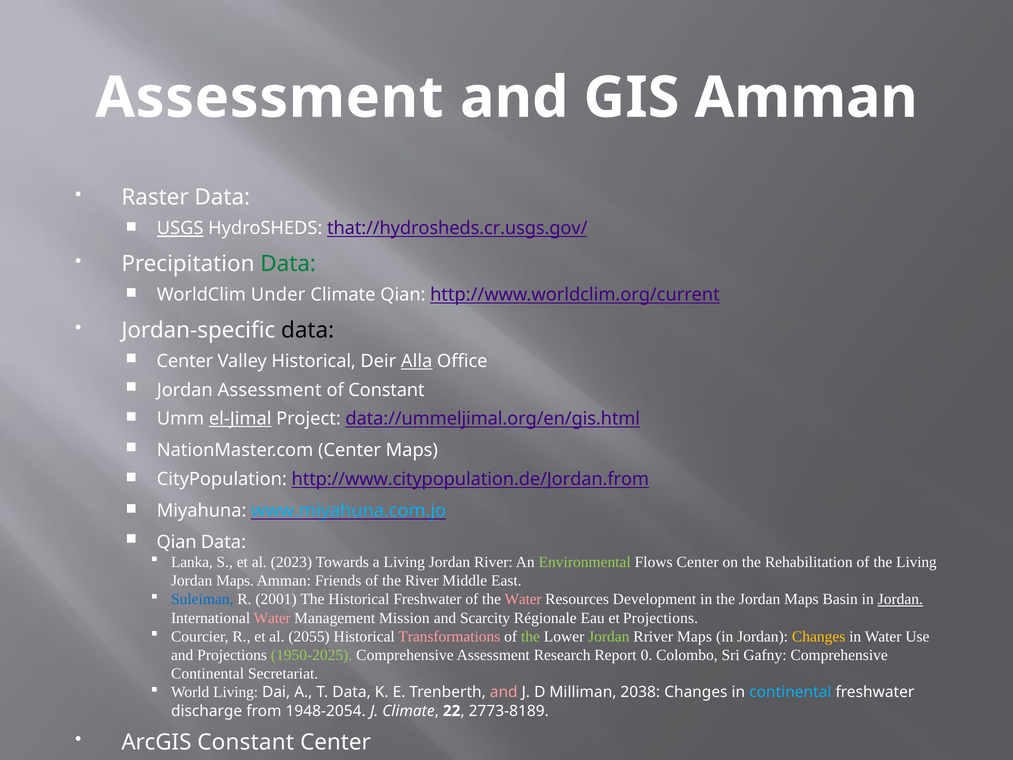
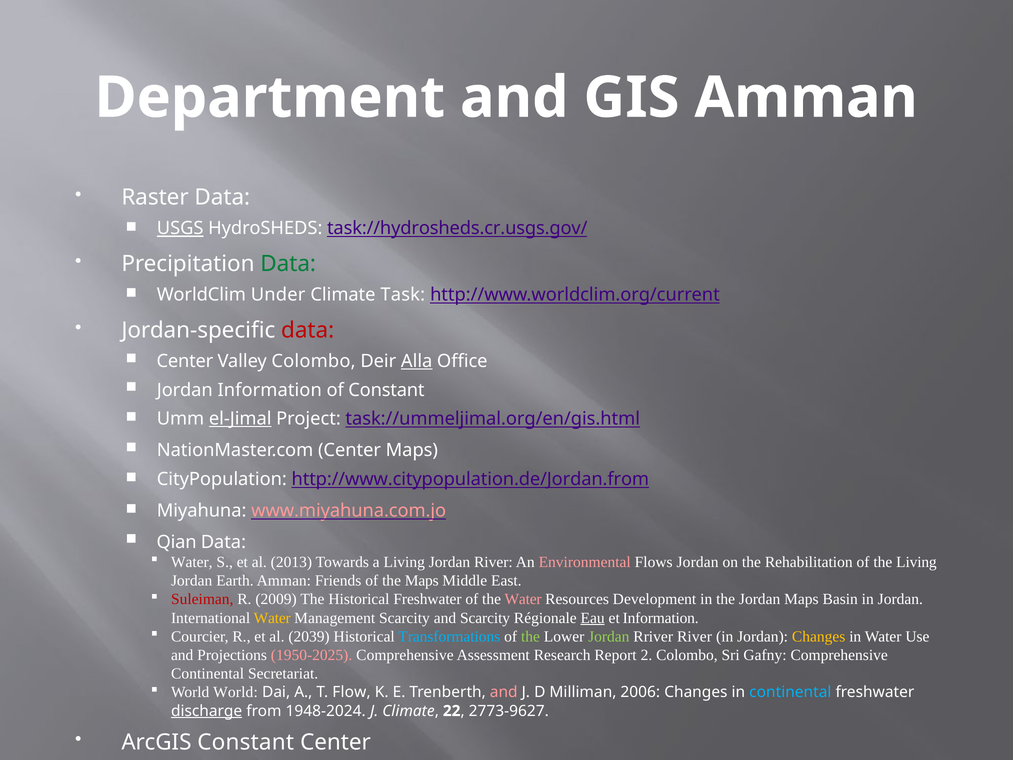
Assessment at (269, 98): Assessment -> Department
that://hydrosheds.cr.usgs.gov/: that://hydrosheds.cr.usgs.gov/ -> task://hydrosheds.cr.usgs.gov/
Climate Qian: Qian -> Task
data at (308, 330) colour: black -> red
Valley Historical: Historical -> Colombo
Jordan Assessment: Assessment -> Information
data://ummeljimal.org/en/gis.html: data://ummeljimal.org/en/gis.html -> task://ummeljimal.org/en/gis.html
www.miyahuna.com.jo colour: light blue -> pink
Lanka at (192, 562): Lanka -> Water
2023: 2023 -> 2013
Environmental colour: light green -> pink
Flows Center: Center -> Jordan
Maps at (235, 581): Maps -> Earth
the River: River -> Maps
Suleiman colour: blue -> red
2001: 2001 -> 2009
Jordan at (900, 599) underline: present -> none
Water at (272, 618) colour: pink -> yellow
Management Mission: Mission -> Scarcity
Eau underline: none -> present
et Projections: Projections -> Information
2055: 2055 -> 2039
Transformations colour: pink -> light blue
Rriver Maps: Maps -> River
1950-2025 colour: light green -> pink
0: 0 -> 2
World Living: Living -> World
T Data: Data -> Flow
2038: 2038 -> 2006
discharge underline: none -> present
1948-2054: 1948-2054 -> 1948-2024
2773-8189: 2773-8189 -> 2773-9627
